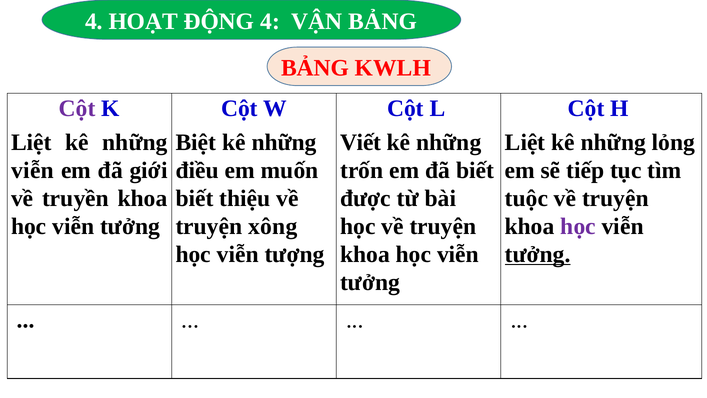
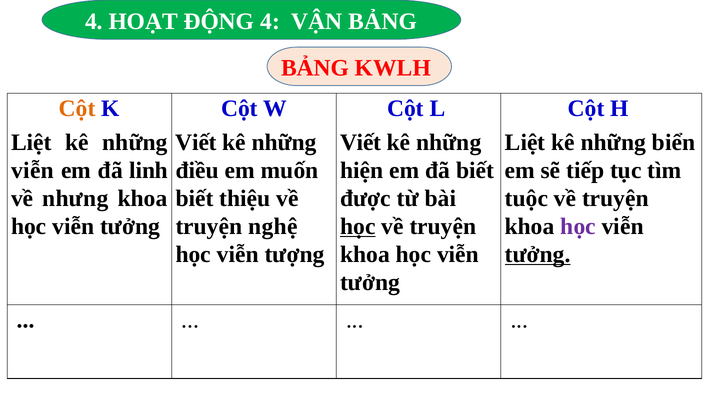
Cột at (77, 108) colour: purple -> orange
Biệt at (196, 142): Biệt -> Viết
lỏng: lỏng -> biển
giới: giới -> linh
trốn: trốn -> hiện
truyền: truyền -> nhưng
xông: xông -> nghệ
học at (358, 226) underline: none -> present
